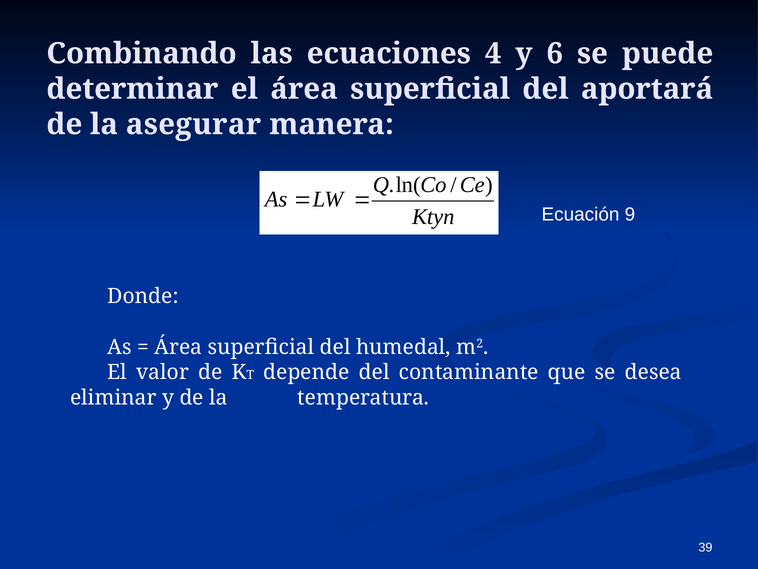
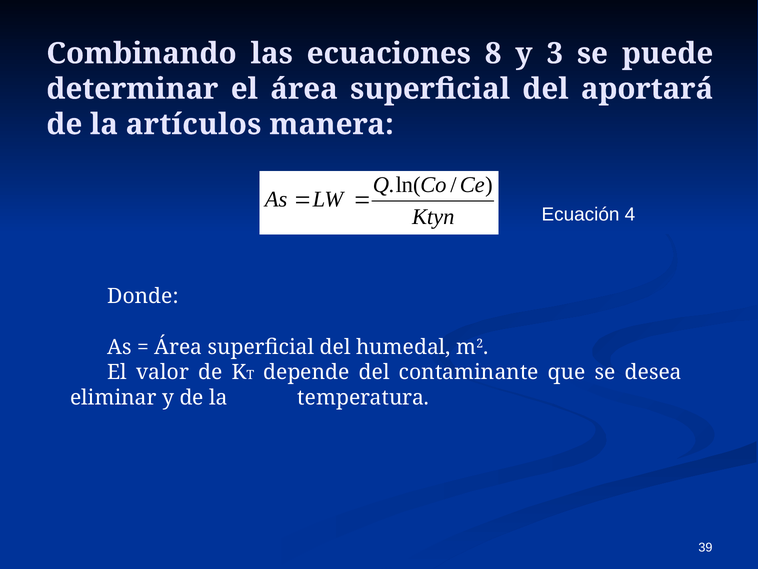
4: 4 -> 8
6: 6 -> 3
asegurar: asegurar -> artículos
9: 9 -> 4
